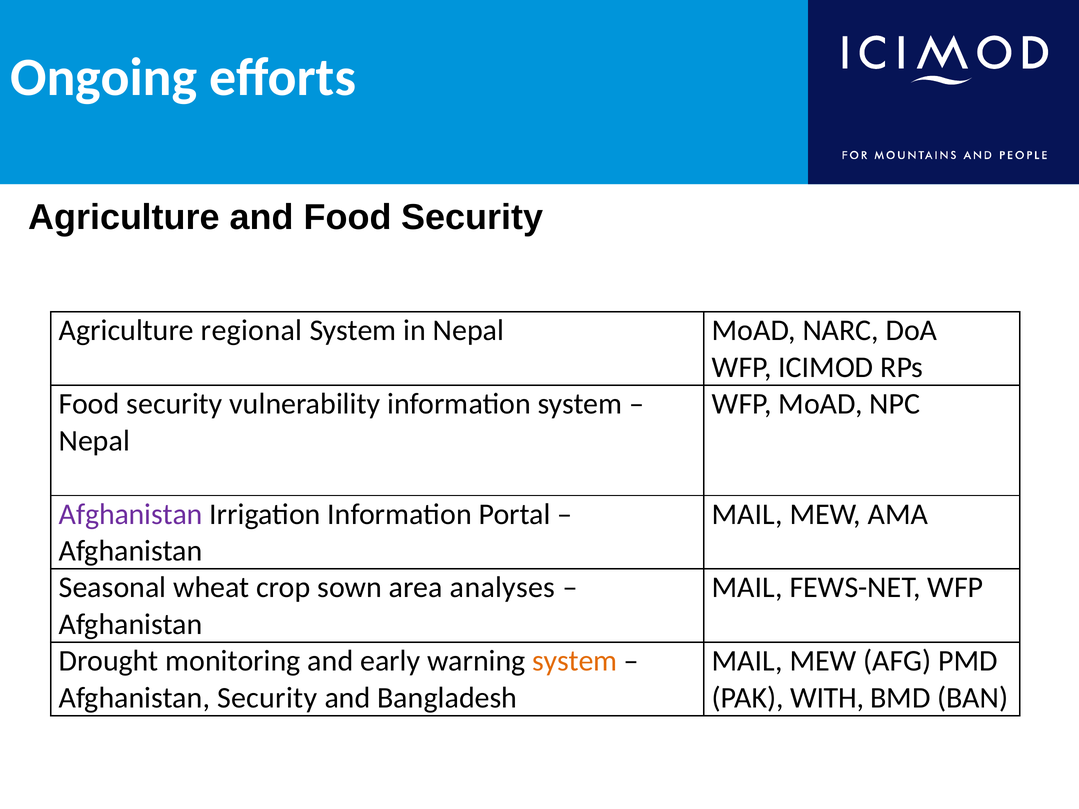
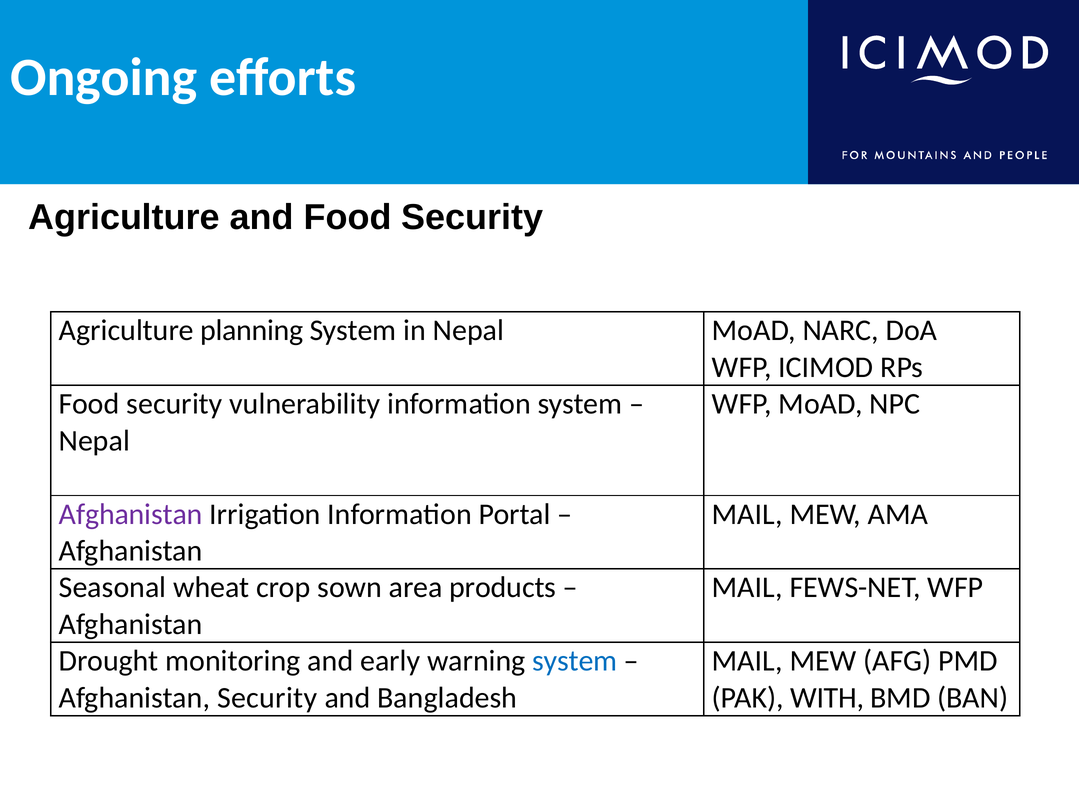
regional: regional -> planning
analyses: analyses -> products
system at (575, 661) colour: orange -> blue
